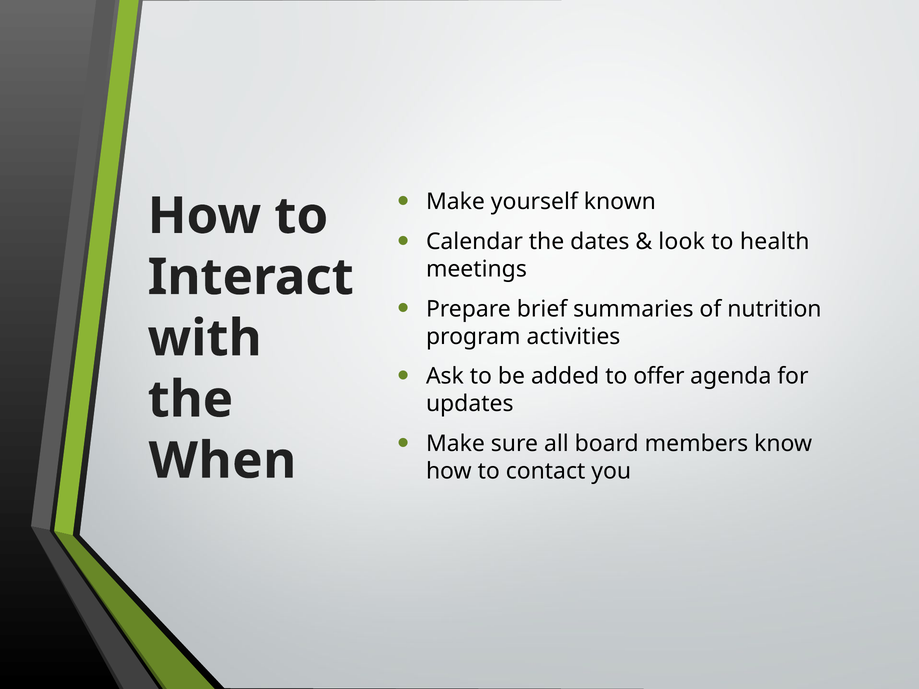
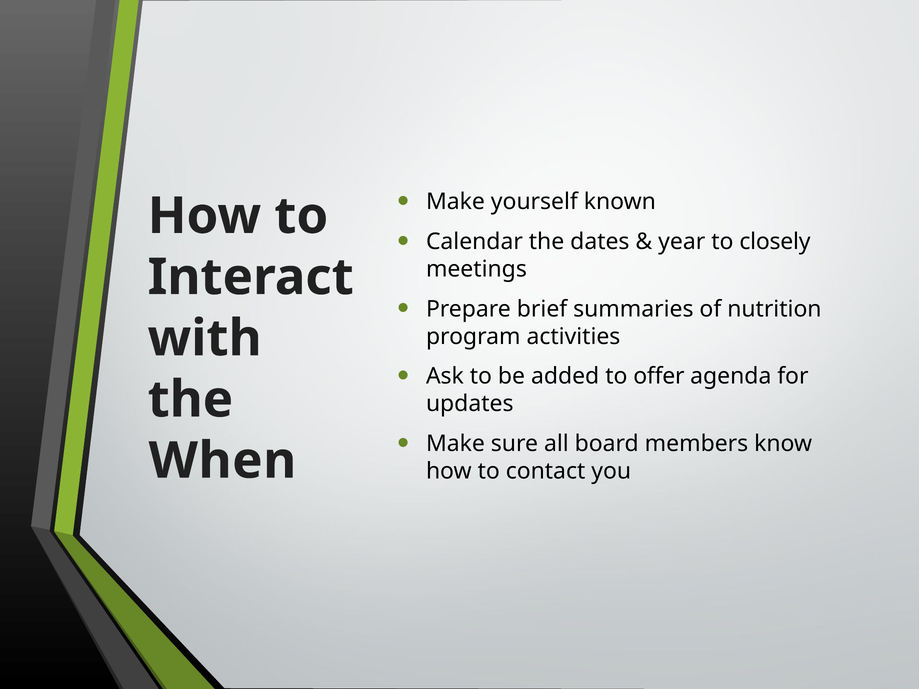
look: look -> year
health: health -> closely
